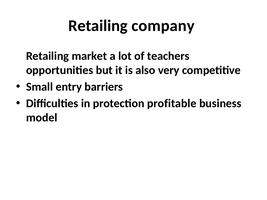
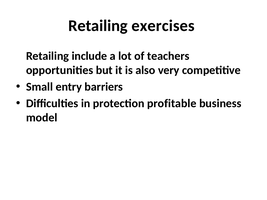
company: company -> exercises
market: market -> include
